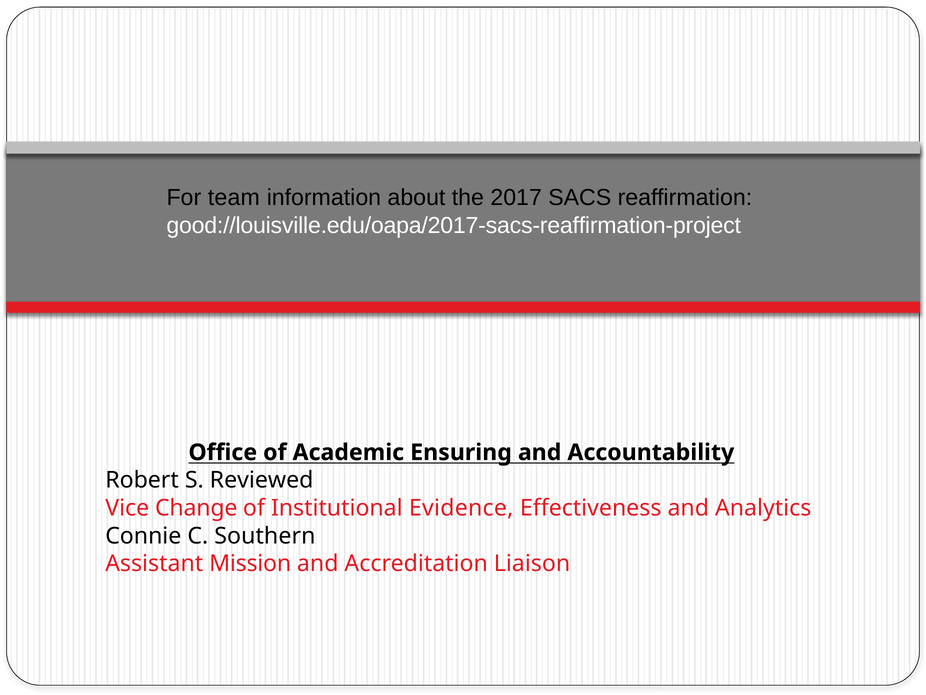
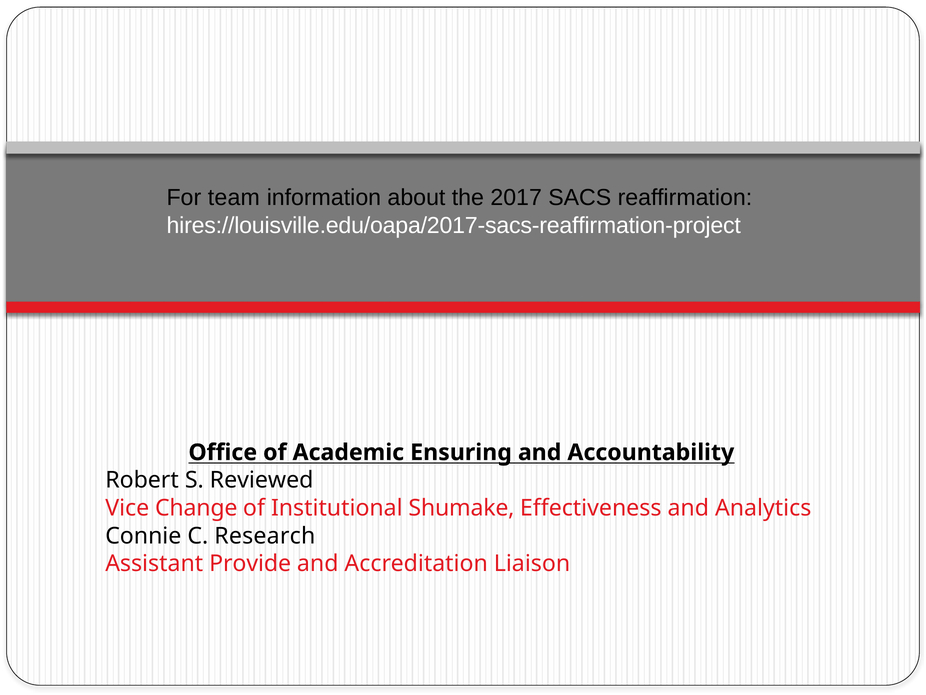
good://louisville.edu/oapa/2017-sacs-reaffirmation-project: good://louisville.edu/oapa/2017-sacs-reaffirmation-project -> hires://louisville.edu/oapa/2017-sacs-reaffirmation-project
Evidence: Evidence -> Shumake
Southern: Southern -> Research
Mission: Mission -> Provide
